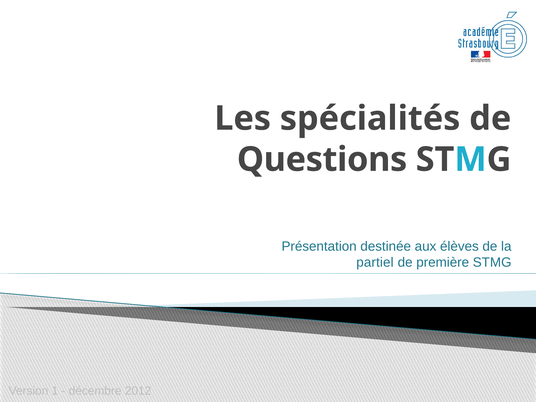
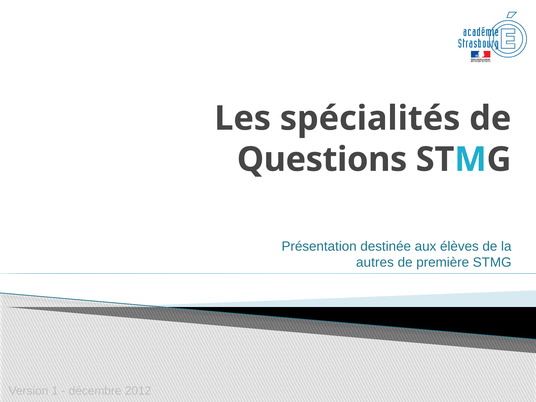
partiel: partiel -> autres
